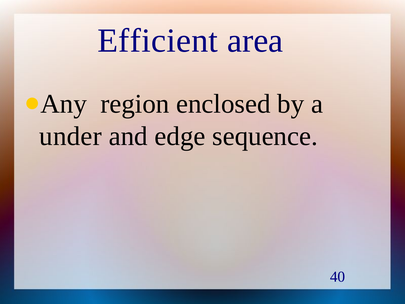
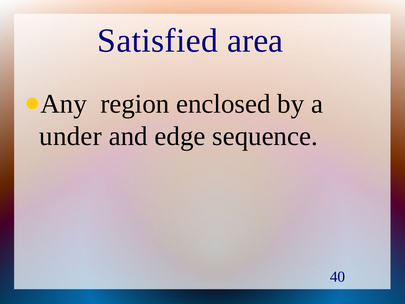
Efficient: Efficient -> Satisfied
